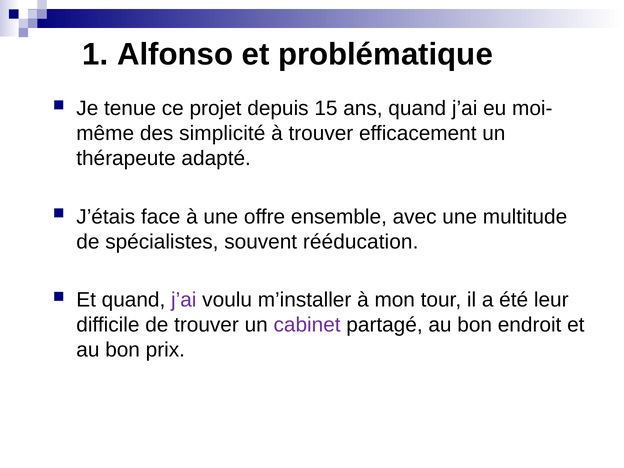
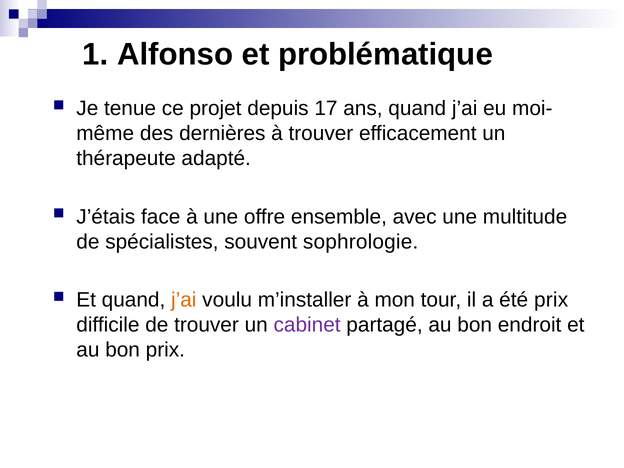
15: 15 -> 17
simplicité: simplicité -> dernières
rééducation: rééducation -> sophrologie
j’ai at (184, 300) colour: purple -> orange
été leur: leur -> prix
